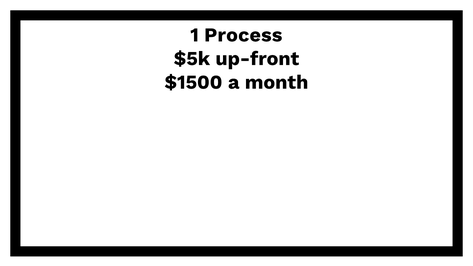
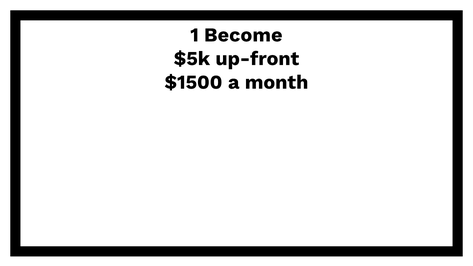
Process: Process -> Become
